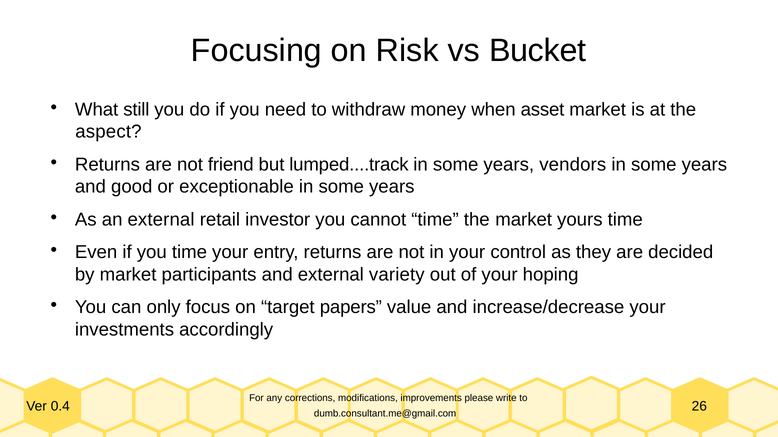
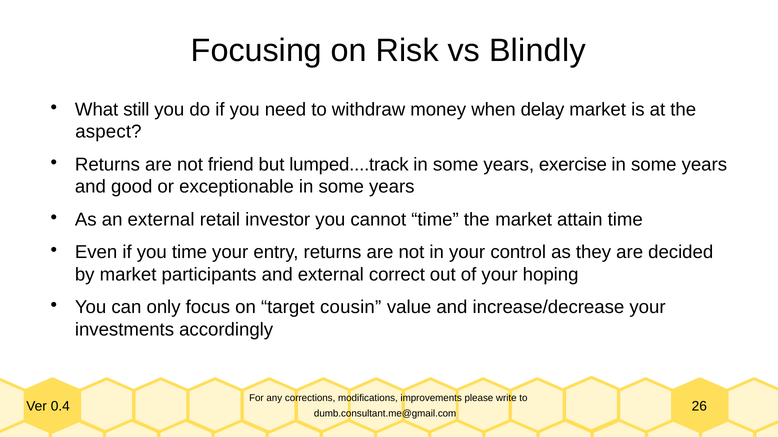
Bucket: Bucket -> Blindly
asset: asset -> delay
vendors: vendors -> exercise
yours: yours -> attain
variety: variety -> correct
papers: papers -> cousin
